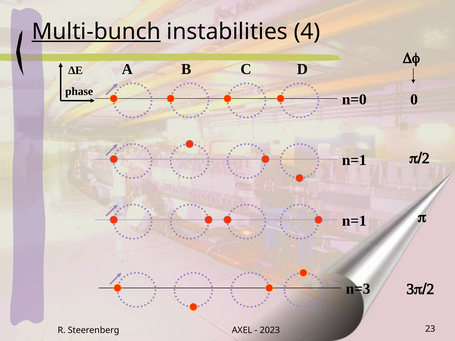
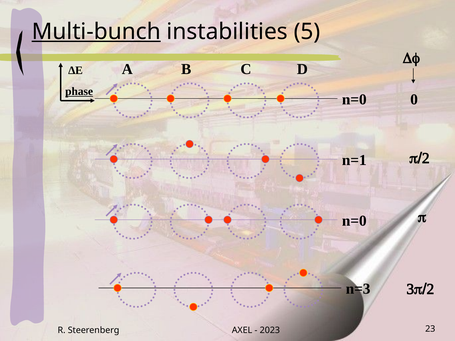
4: 4 -> 5
phase underline: none -> present
n=1 at (354, 221): n=1 -> n=0
